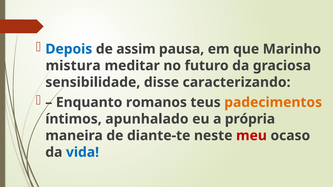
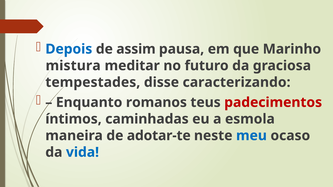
sensibilidade: sensibilidade -> tempestades
padecimentos colour: orange -> red
apunhalado: apunhalado -> caminhadas
própria: própria -> esmola
diante-te: diante-te -> adotar-te
meu colour: red -> blue
